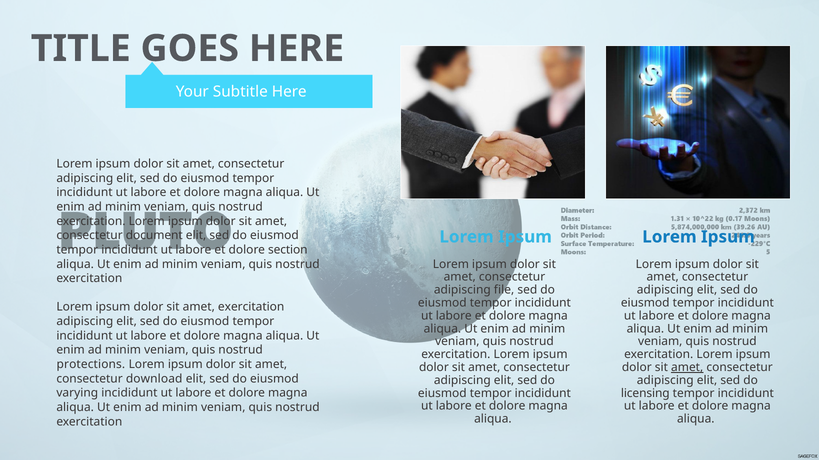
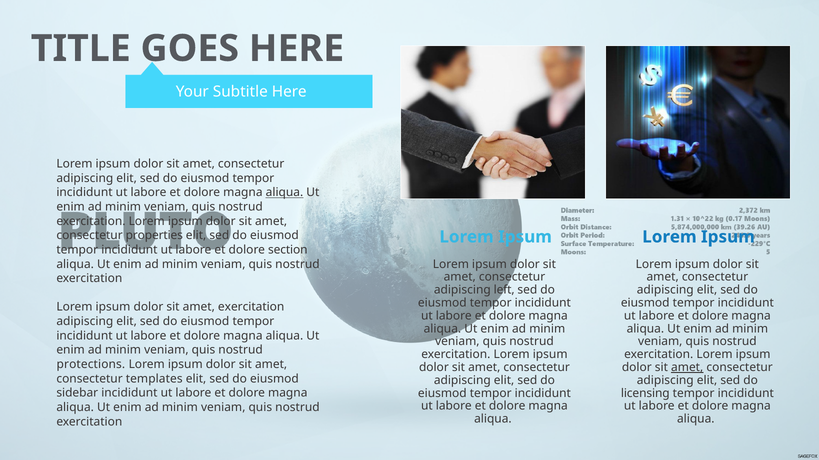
aliqua at (284, 193) underline: none -> present
document: document -> properties
file: file -> left
download: download -> templates
varying: varying -> sidebar
